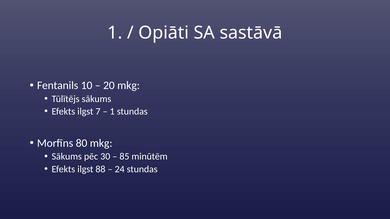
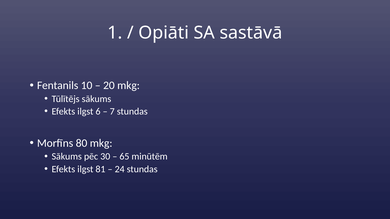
7: 7 -> 6
1 at (112, 112): 1 -> 7
85: 85 -> 65
88: 88 -> 81
